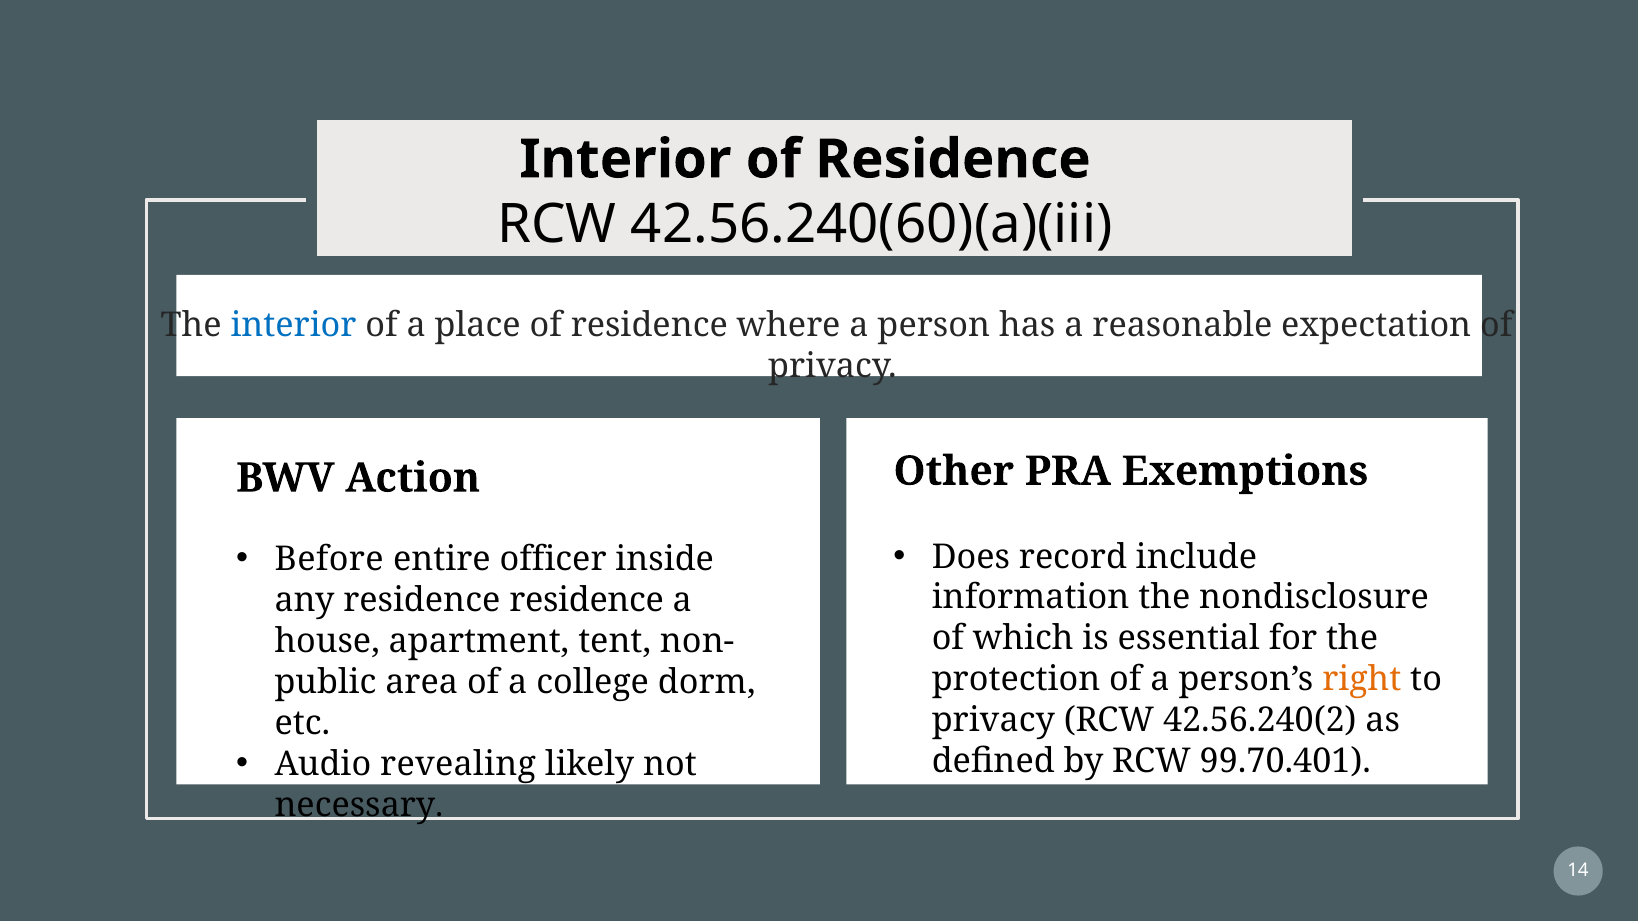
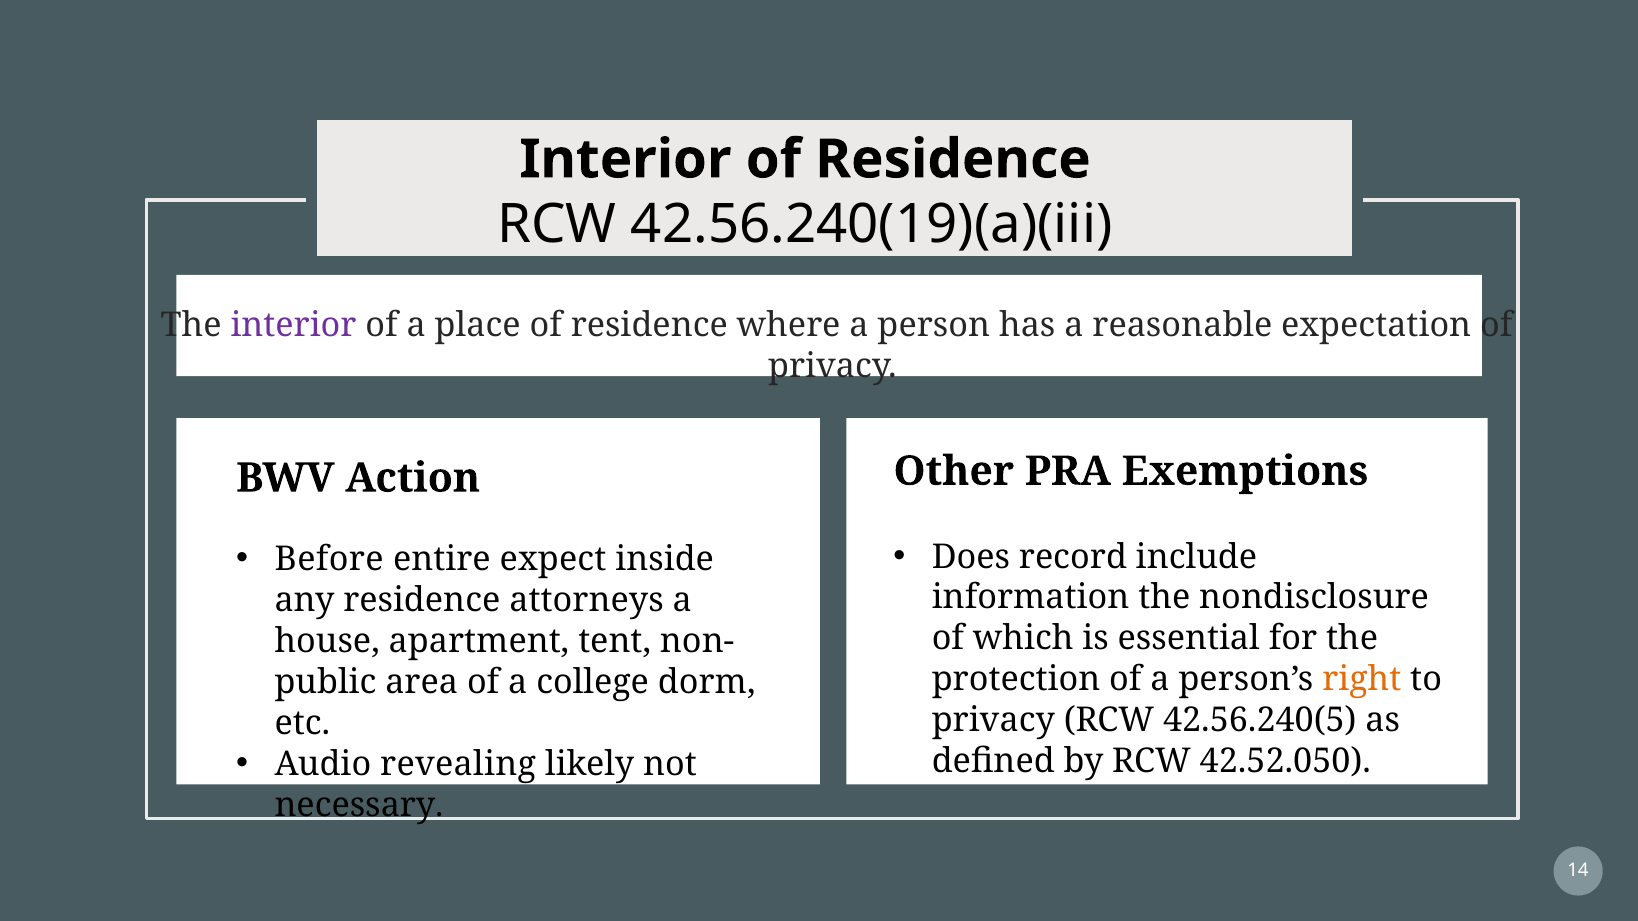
42.56.240(60)(a)(iii: 42.56.240(60)(a)(iii -> 42.56.240(19)(a)(iii
interior at (293, 326) colour: blue -> purple
officer: officer -> expect
residence residence: residence -> attorneys
42.56.240(2: 42.56.240(2 -> 42.56.240(5
99.70.401: 99.70.401 -> 42.52.050
